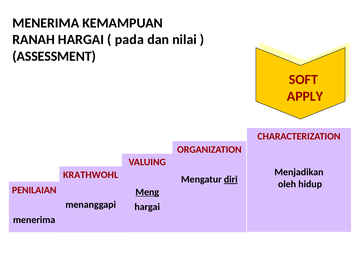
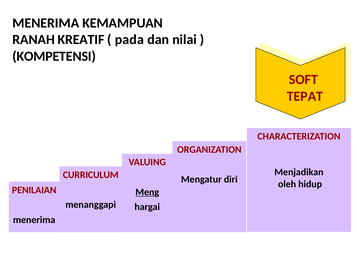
RANAH HARGAI: HARGAI -> KREATIF
ASSESSMENT: ASSESSMENT -> KOMPETENSI
APPLY: APPLY -> TEPAT
KRATHWOHL: KRATHWOHL -> CURRICULUM
diri underline: present -> none
